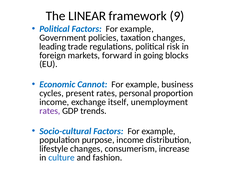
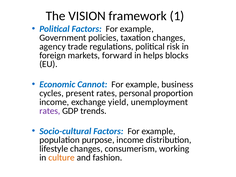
LINEAR: LINEAR -> VISION
9: 9 -> 1
leading: leading -> agency
going: going -> helps
itself: itself -> yield
increase: increase -> working
culture colour: blue -> orange
